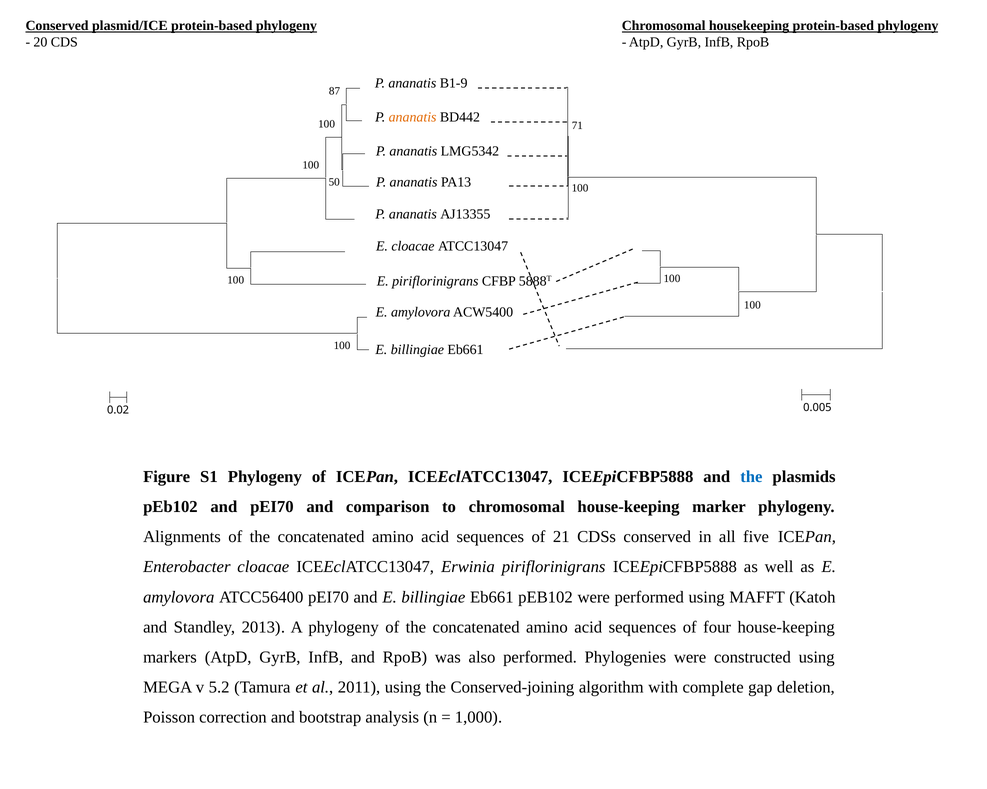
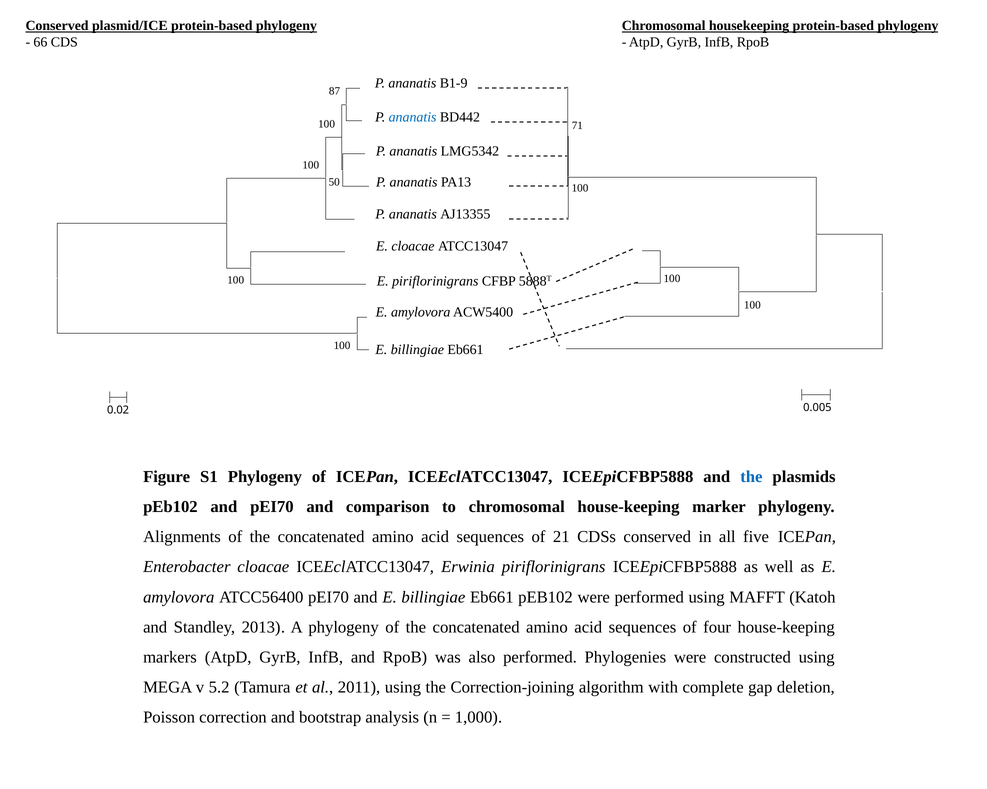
20: 20 -> 66
ananatis at (413, 117) colour: orange -> blue
Conserved-joining: Conserved-joining -> Correction-joining
